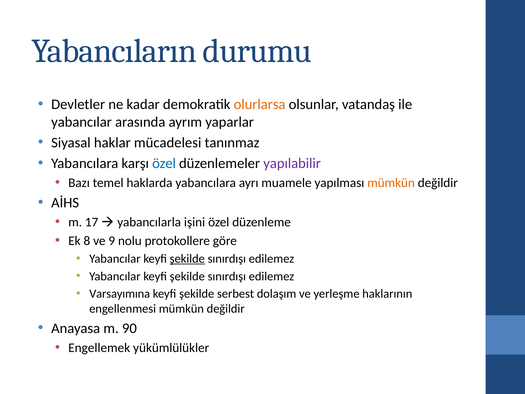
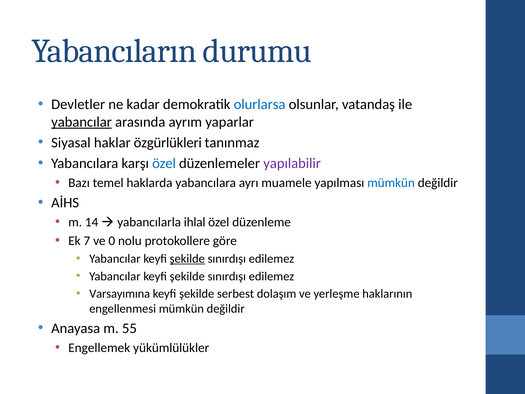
olurlarsa colour: orange -> blue
yabancılar at (82, 122) underline: none -> present
mücadelesi: mücadelesi -> özgürlükleri
mümkün at (391, 183) colour: orange -> blue
17: 17 -> 14
işini: işini -> ihlal
8: 8 -> 7
9: 9 -> 0
90: 90 -> 55
